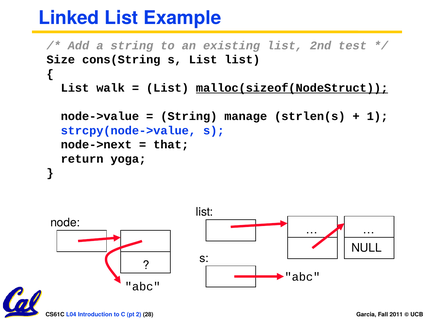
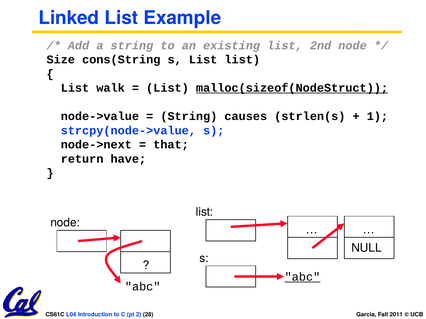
2nd test: test -> node
manage: manage -> causes
yoga: yoga -> have
abc at (302, 277) underline: none -> present
